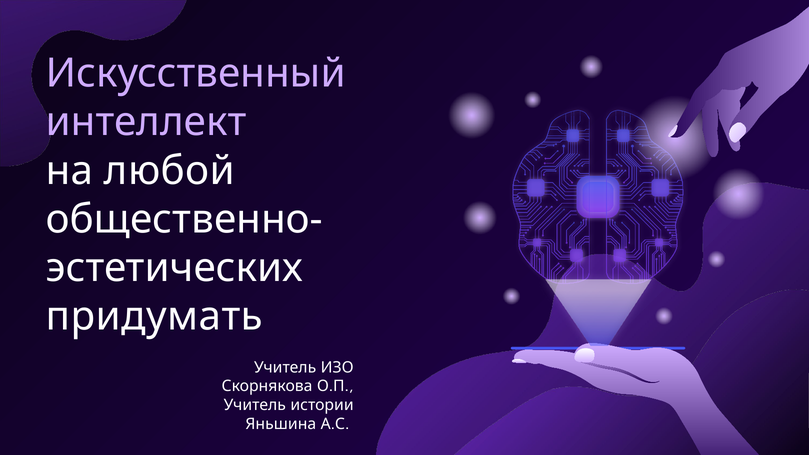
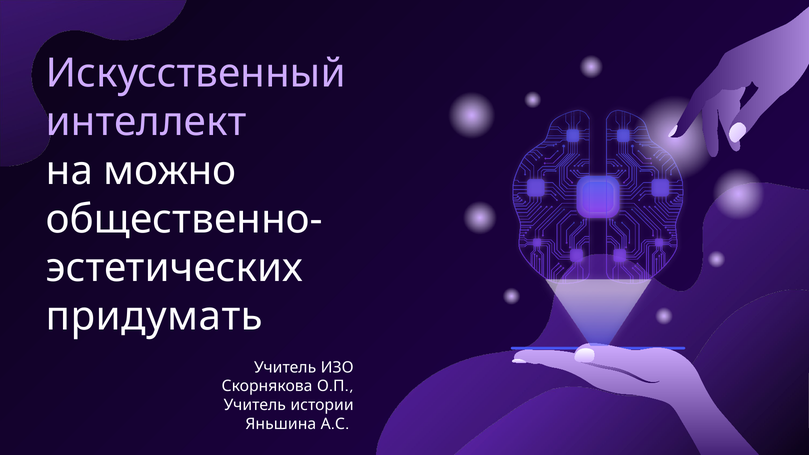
любой: любой -> можно
